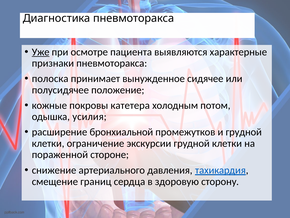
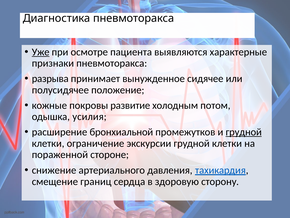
полоска: полоска -> разрыва
катетера: катетера -> развитие
грудной at (244, 132) underline: none -> present
